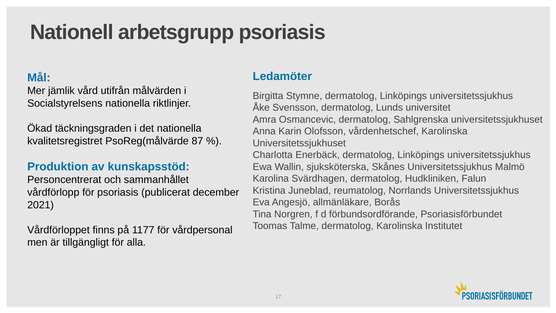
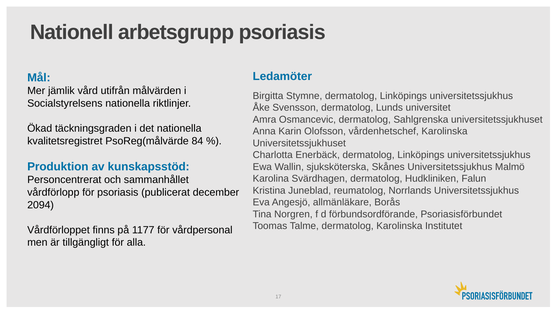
87: 87 -> 84
2021: 2021 -> 2094
